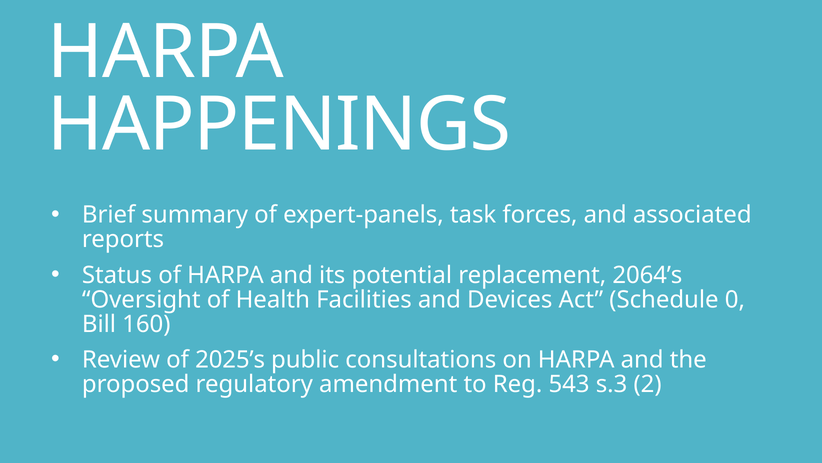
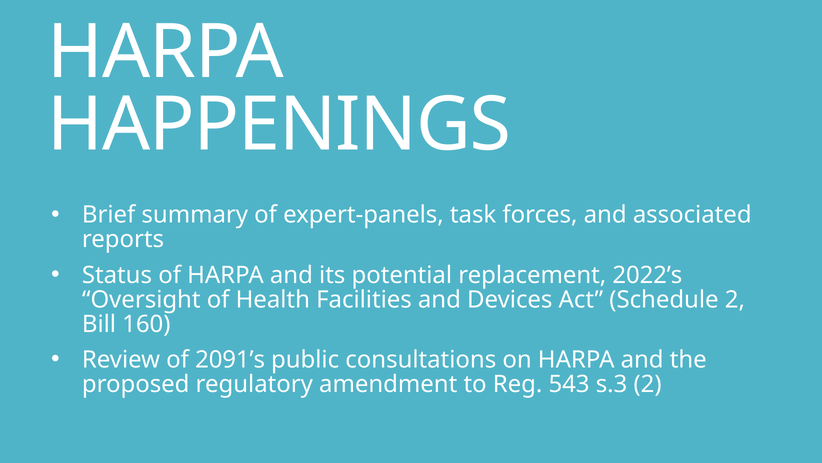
2064’s: 2064’s -> 2022’s
Schedule 0: 0 -> 2
2025’s: 2025’s -> 2091’s
